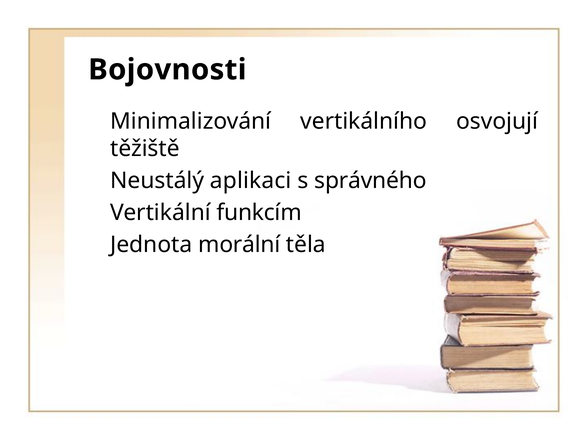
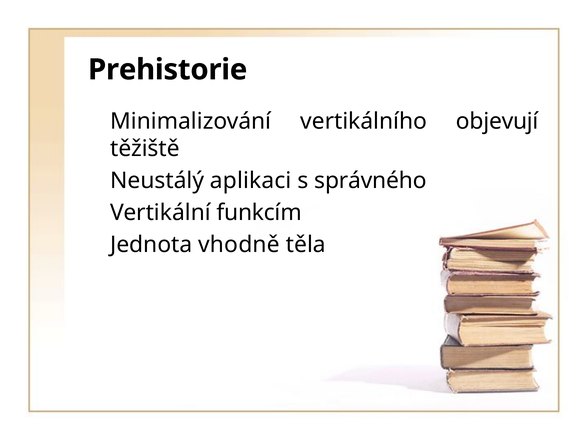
Bojovnosti: Bojovnosti -> Prehistorie
osvojují: osvojují -> objevují
morální: morální -> vhodně
